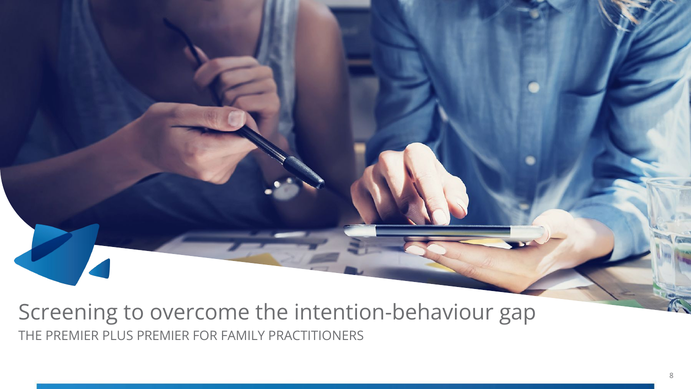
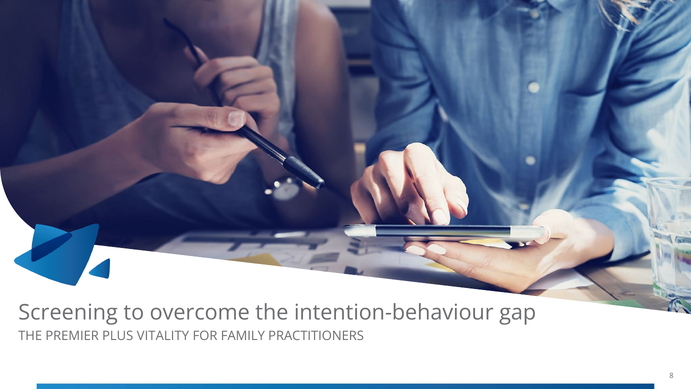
PLUS PREMIER: PREMIER -> VITALITY
